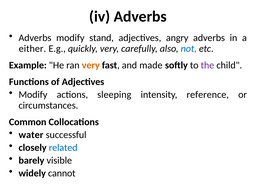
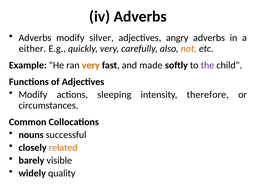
stand: stand -> silver
not colour: blue -> orange
reference: reference -> therefore
water: water -> nouns
related colour: blue -> orange
cannot: cannot -> quality
